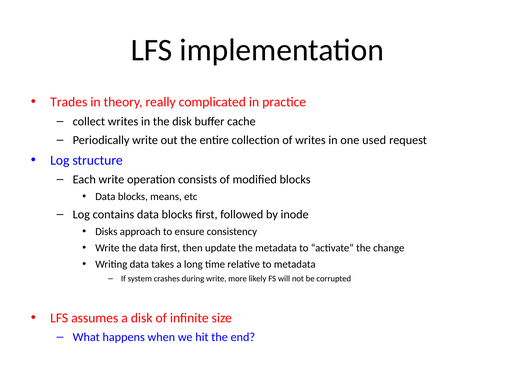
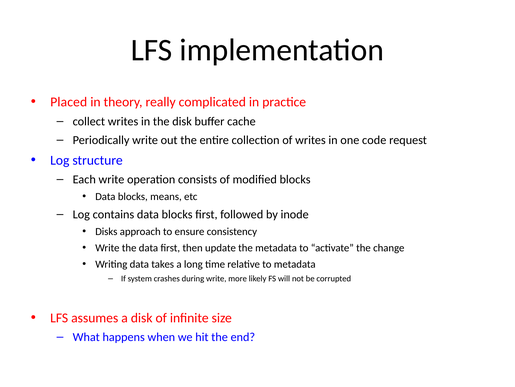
Trades: Trades -> Placed
used: used -> code
